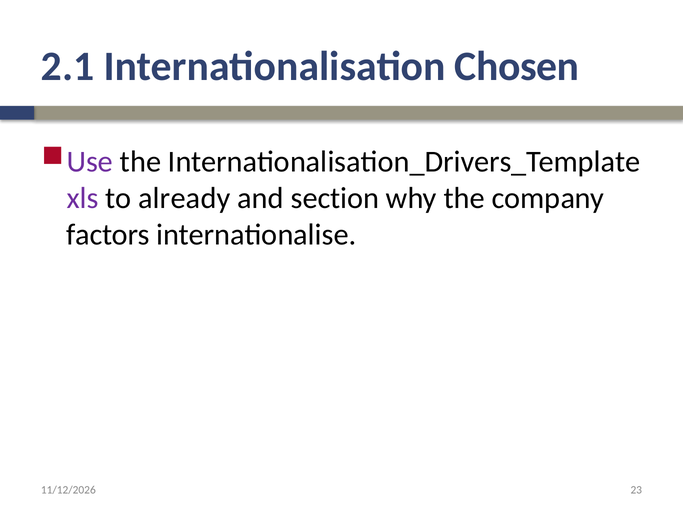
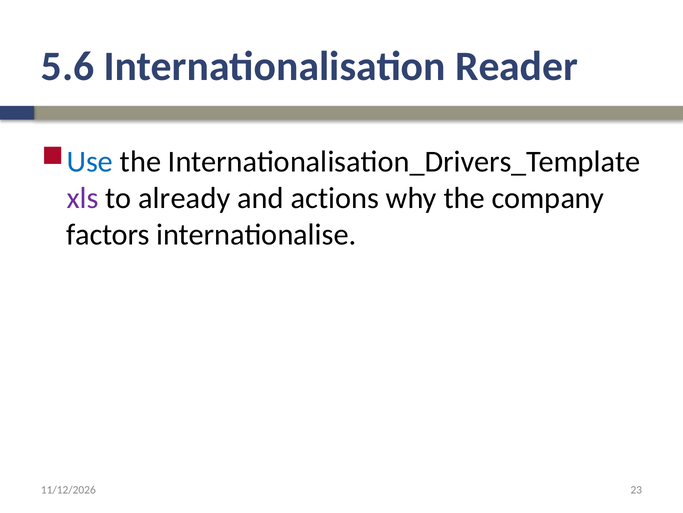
2.1: 2.1 -> 5.6
Chosen: Chosen -> Reader
Use colour: purple -> blue
section: section -> actions
